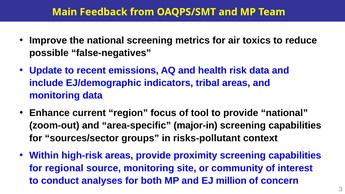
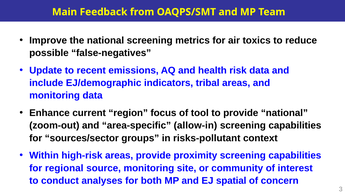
major-in: major-in -> allow-in
million: million -> spatial
